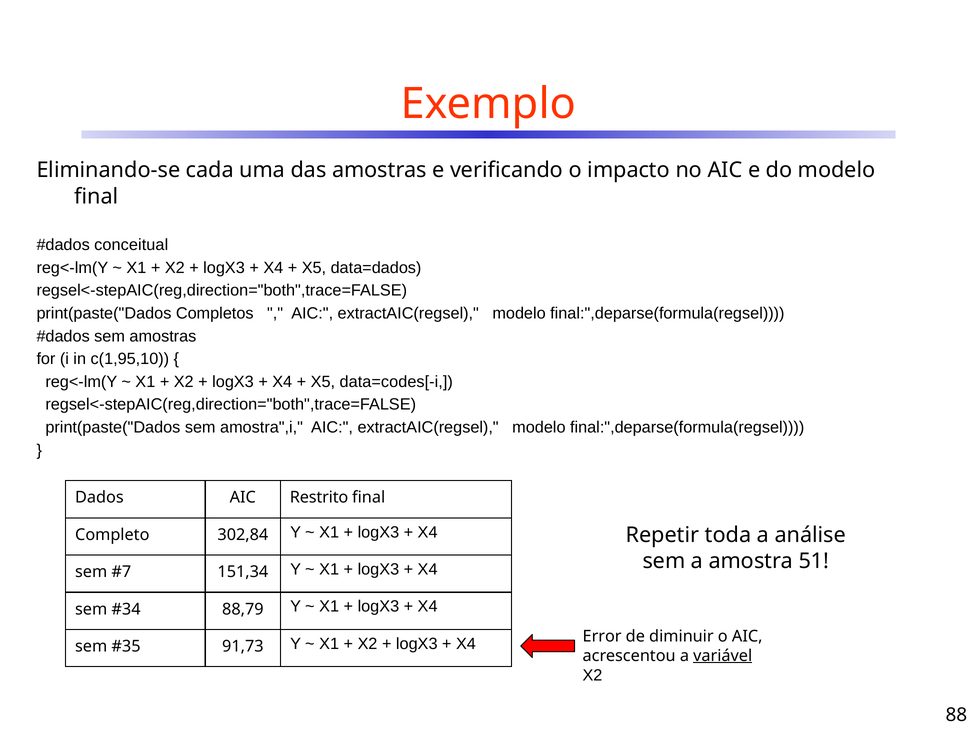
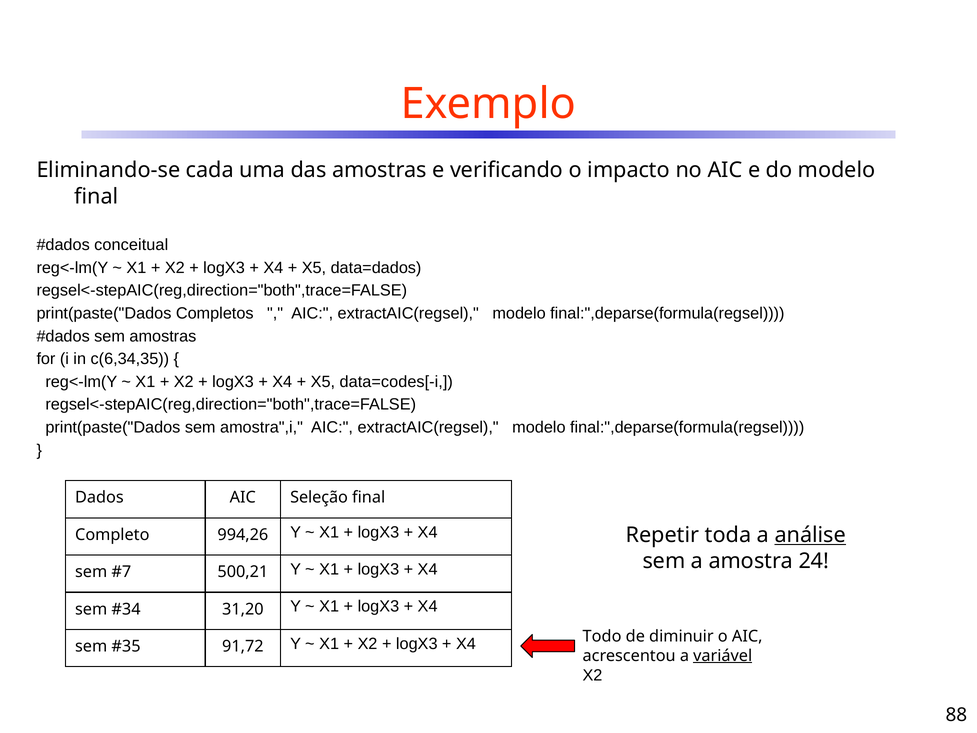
c(1,95,10: c(1,95,10 -> c(6,34,35
Restrito: Restrito -> Seleção
análise underline: none -> present
302,84: 302,84 -> 994,26
51: 51 -> 24
151,34: 151,34 -> 500,21
88,79: 88,79 -> 31,20
91,73: 91,73 -> 91,72
Error: Error -> Todo
